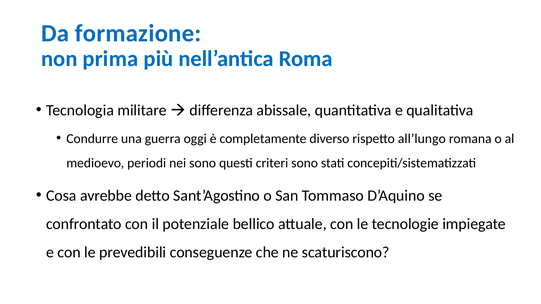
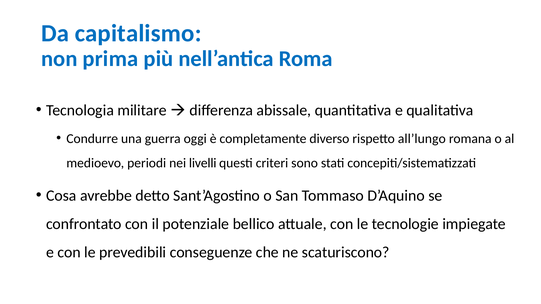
formazione: formazione -> capitalismo
nei sono: sono -> livelli
